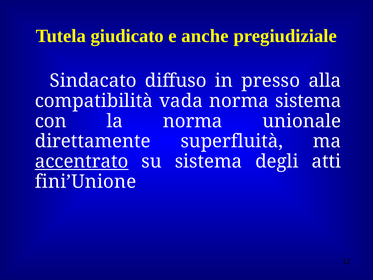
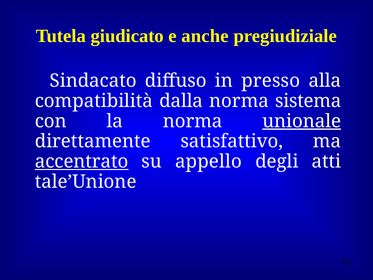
vada: vada -> dalla
unionale underline: none -> present
superfluità: superfluità -> satisfattivo
su sistema: sistema -> appello
fini’Unione: fini’Unione -> tale’Unione
